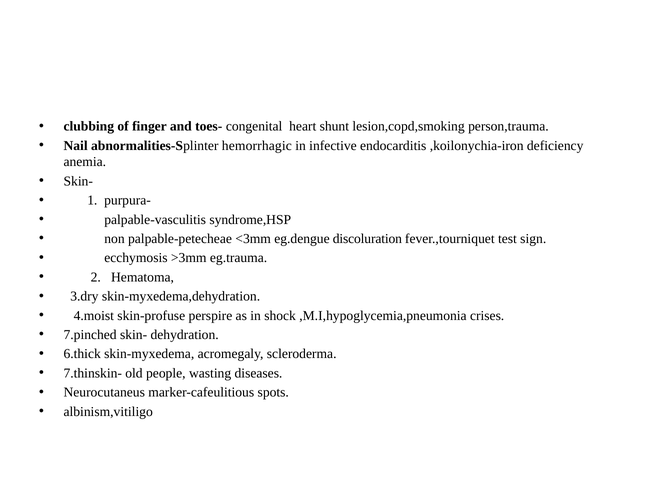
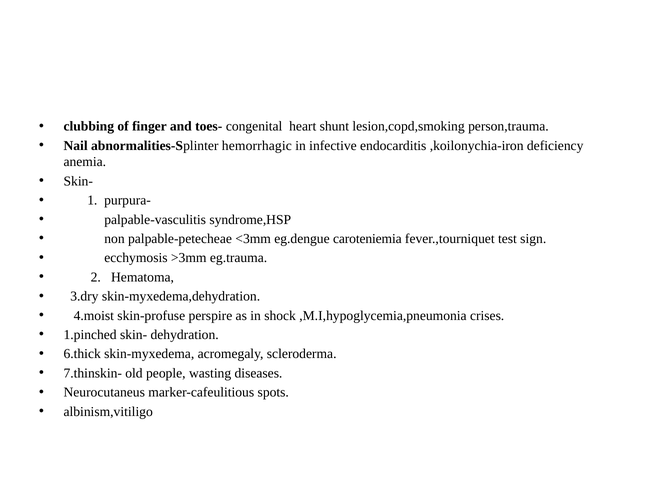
discoluration: discoluration -> caroteniemia
7.pinched: 7.pinched -> 1.pinched
